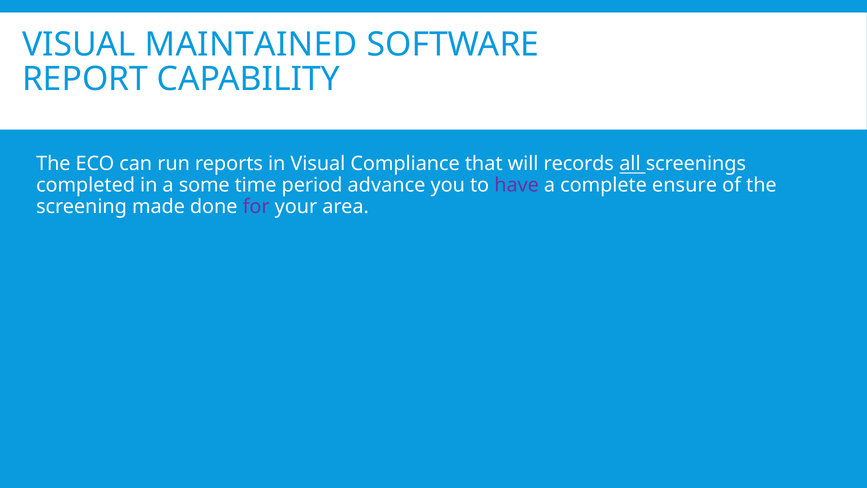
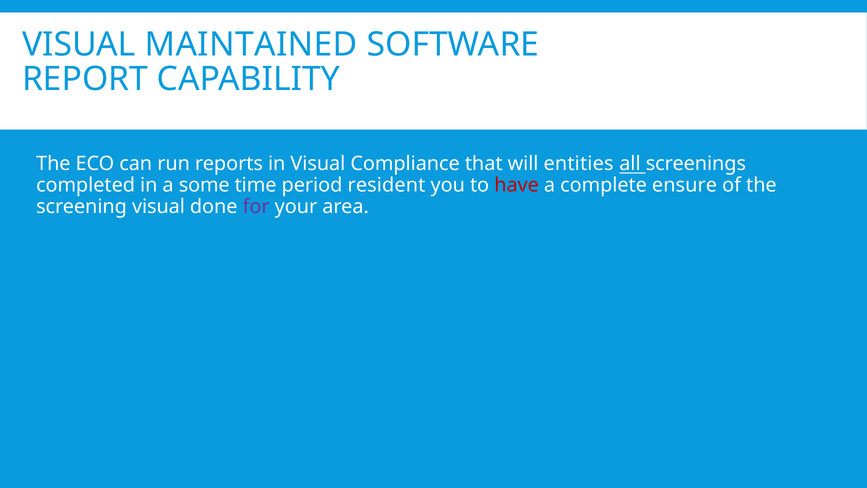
records: records -> entities
advance: advance -> resident
have colour: purple -> red
screening made: made -> visual
